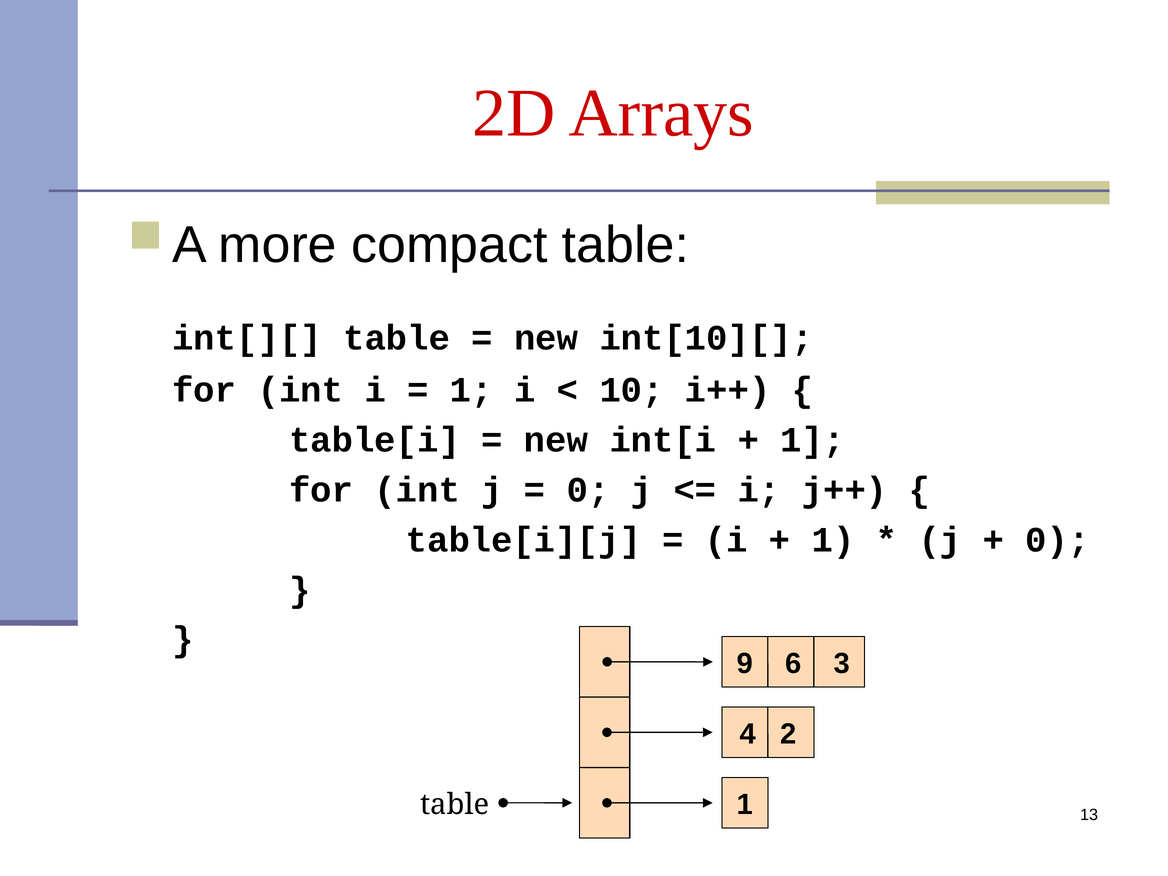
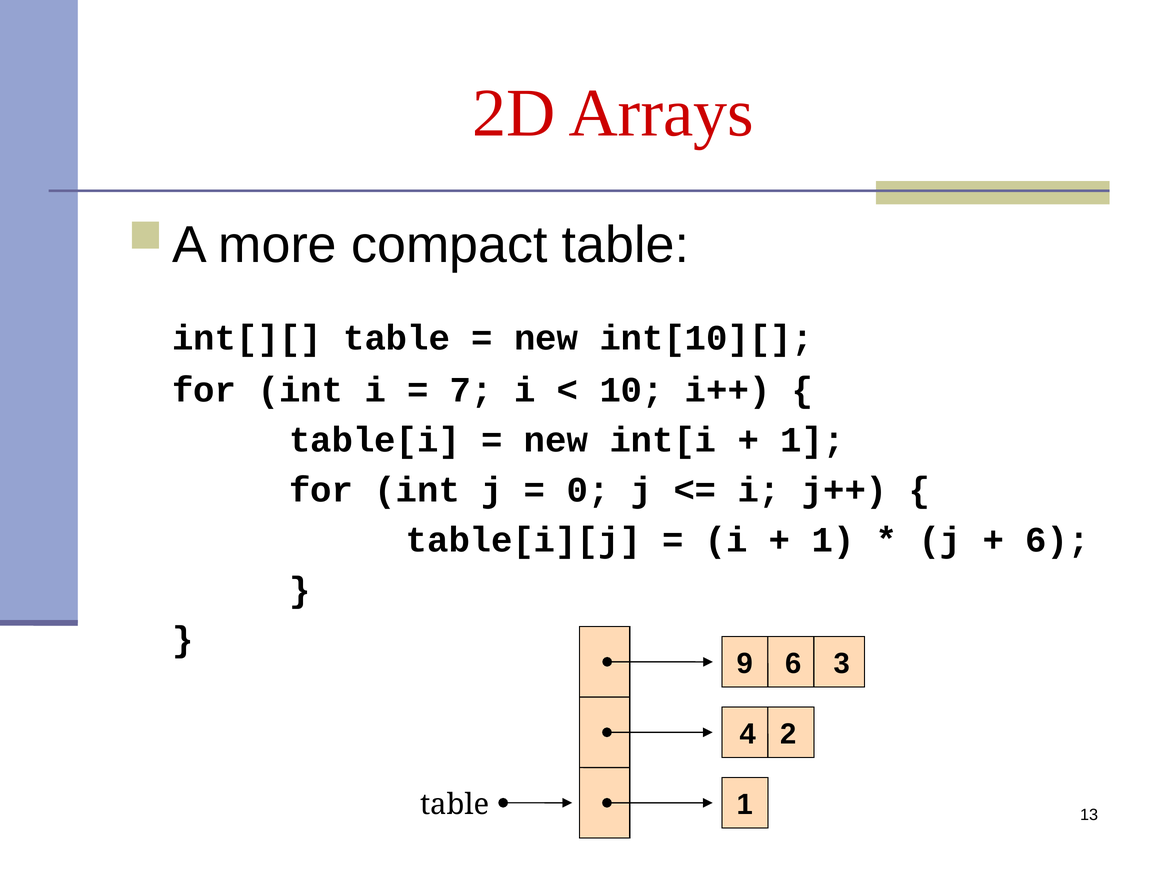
1 at (471, 390): 1 -> 7
0 at (1057, 540): 0 -> 6
